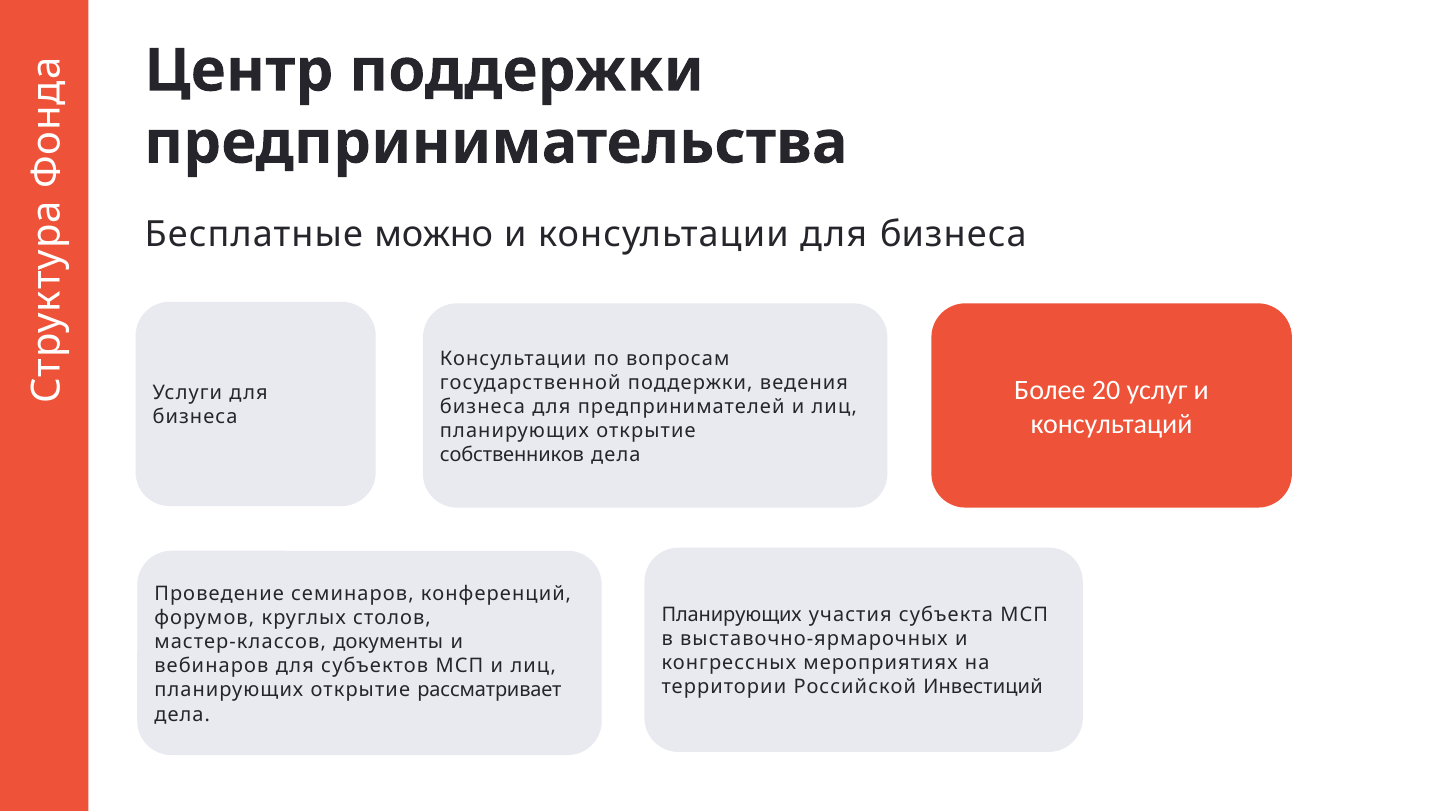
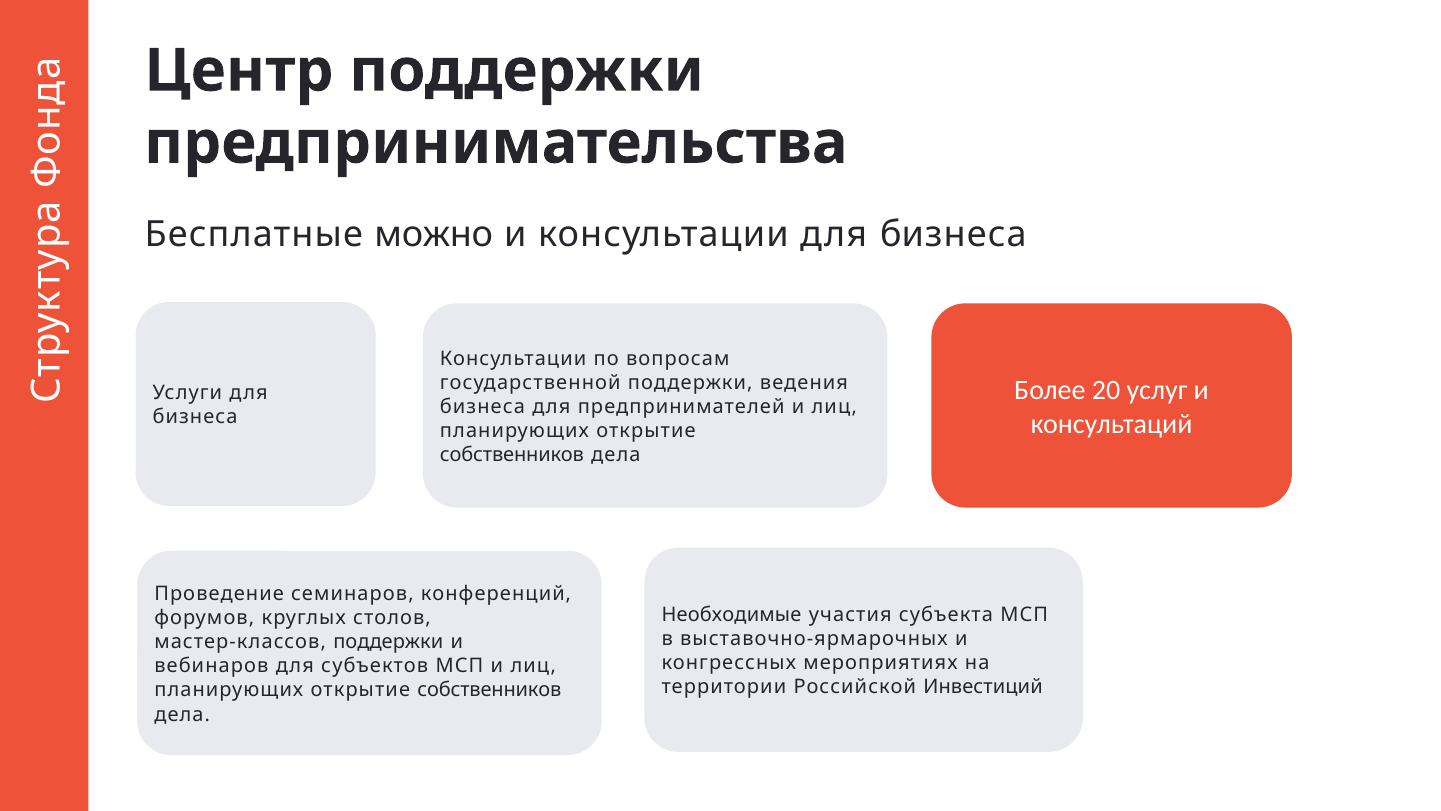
Планирующих at (732, 615): Планирующих -> Необходимые
мастер-классов документы: документы -> поддержки
рассматривает at (489, 690): рассматривает -> собственников
